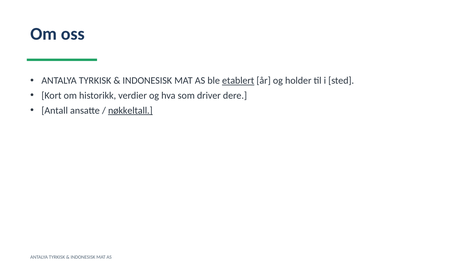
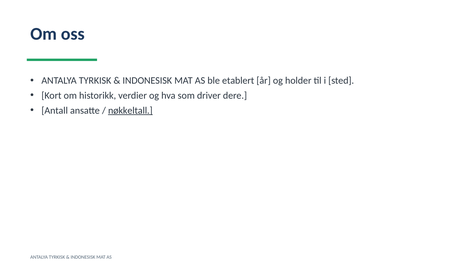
etablert underline: present -> none
